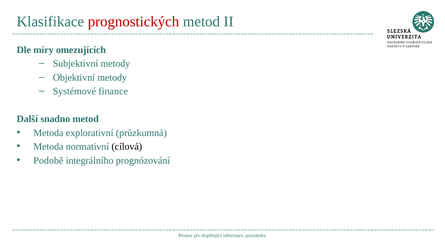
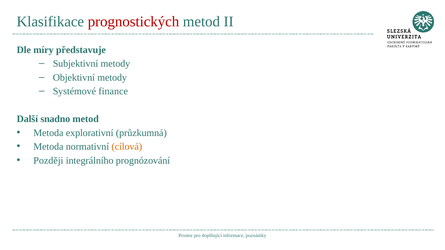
omezujících: omezujících -> představuje
cílová colour: black -> orange
Podobě: Podobě -> Později
